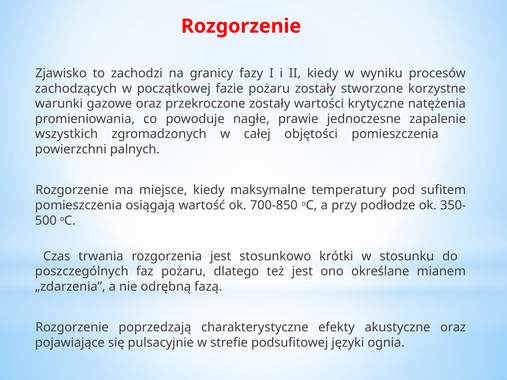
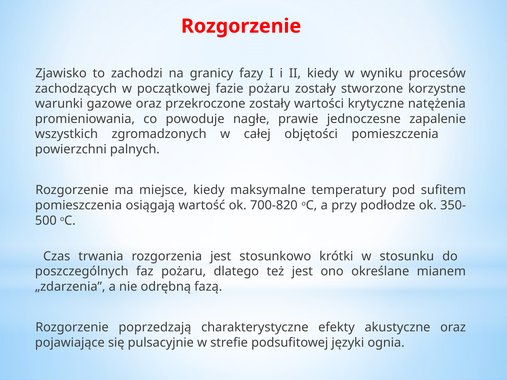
700-850: 700-850 -> 700-820
